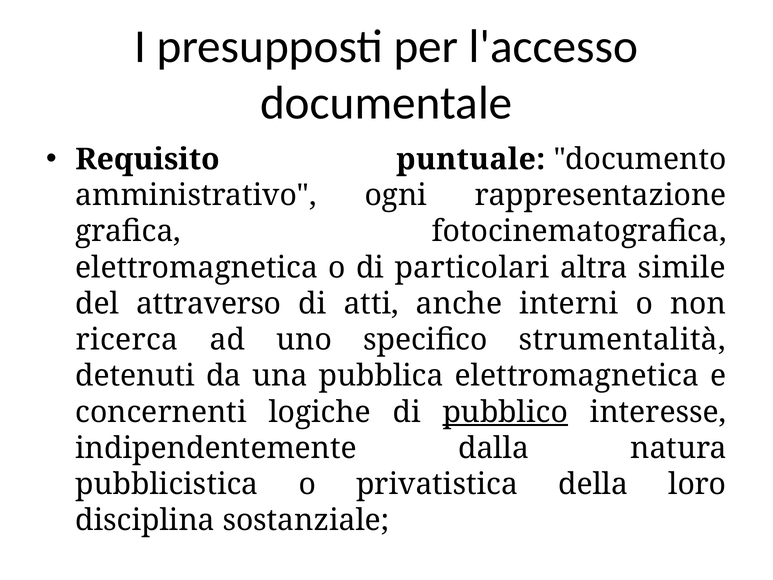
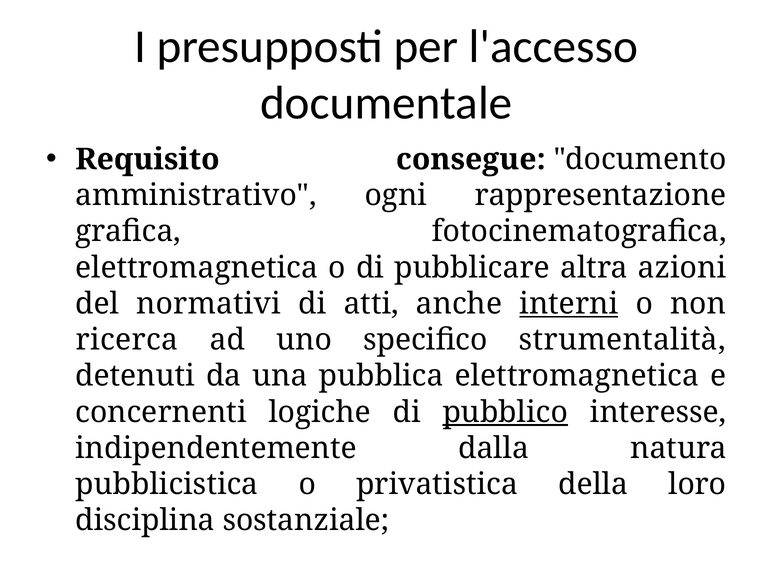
puntuale: puntuale -> consegue
particolari: particolari -> pubblicare
simile: simile -> azioni
attraverso: attraverso -> normativi
interni underline: none -> present
